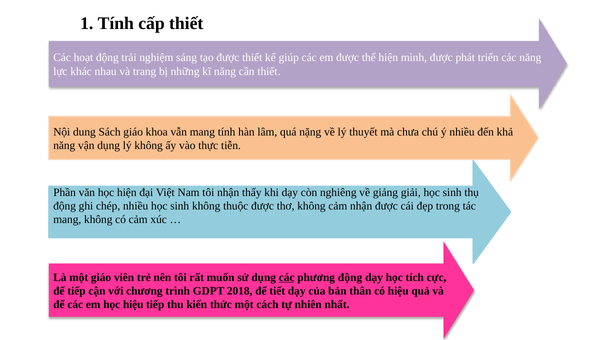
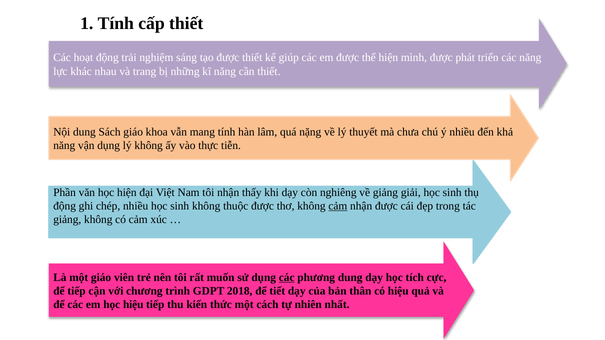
cảm at (338, 206) underline: none -> present
mang at (67, 220): mang -> giảng
phương động: động -> dung
